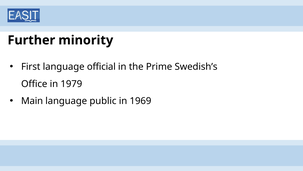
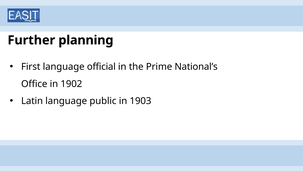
minority: minority -> planning
Swedish’s: Swedish’s -> National’s
1979: 1979 -> 1902
Main: Main -> Latin
1969: 1969 -> 1903
